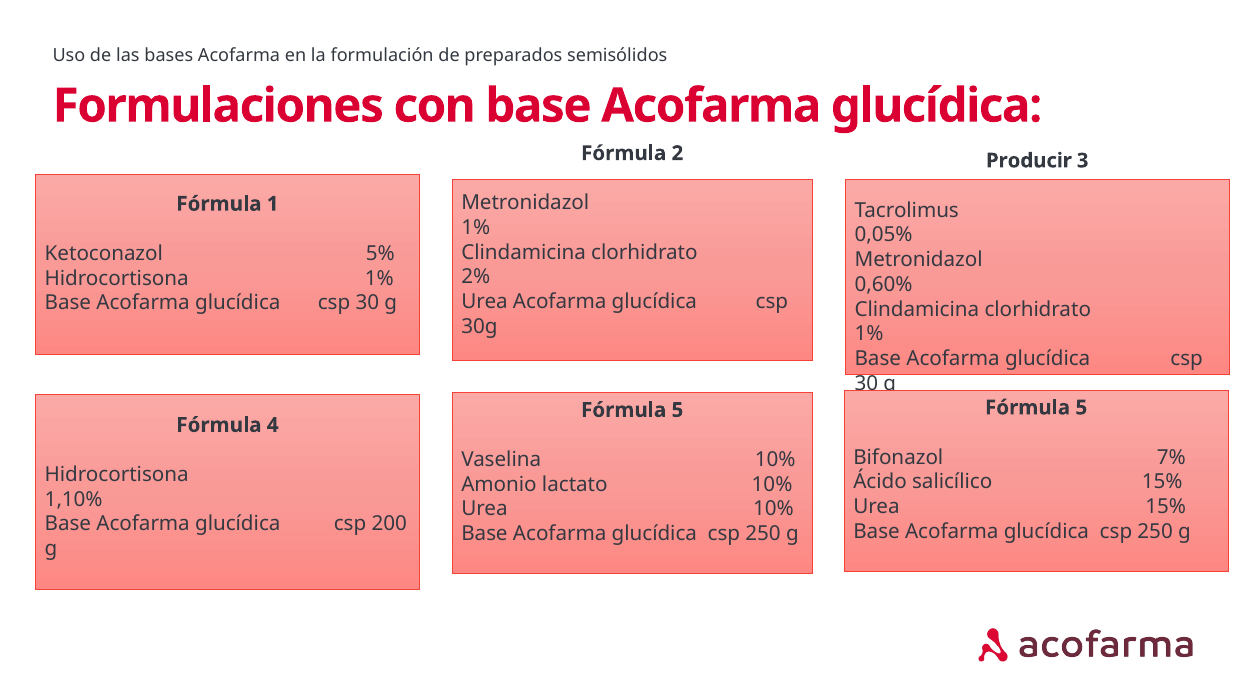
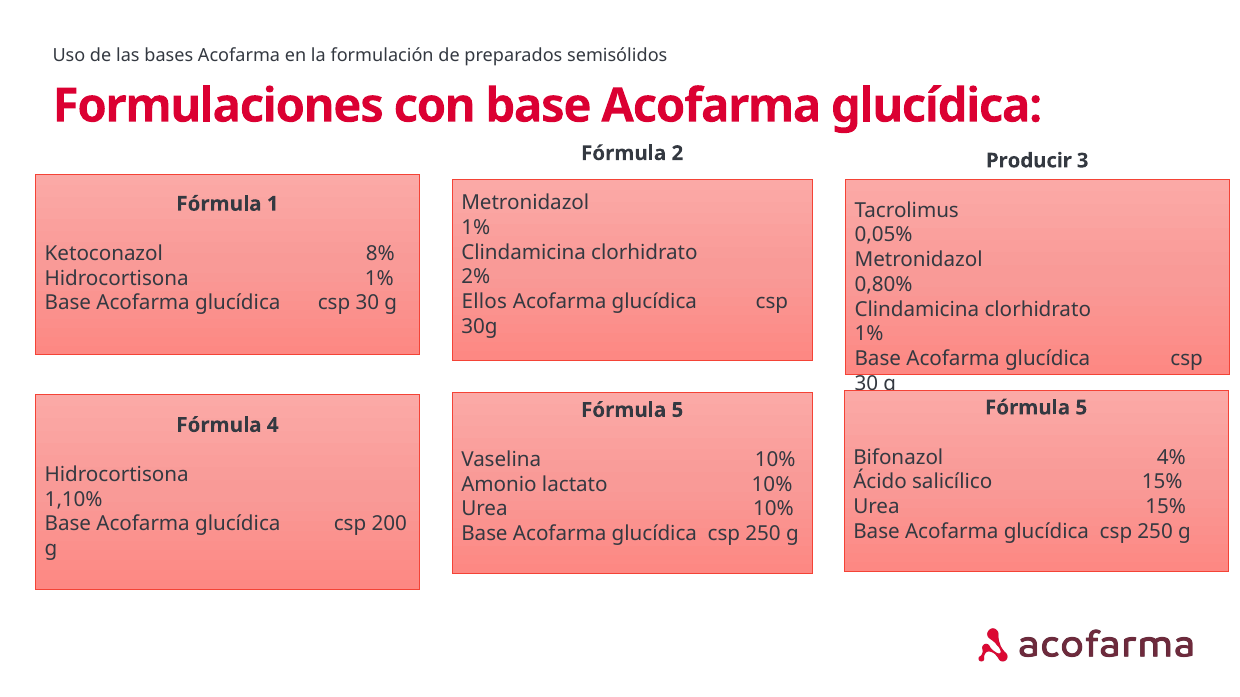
5%: 5% -> 8%
0,60%: 0,60% -> 0,80%
Urea at (485, 302): Urea -> Ellos
7%: 7% -> 4%
